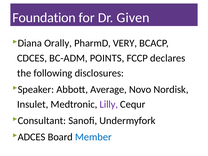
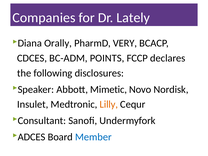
Foundation: Foundation -> Companies
Given: Given -> Lately
Average: Average -> Mimetic
Lilly colour: purple -> orange
